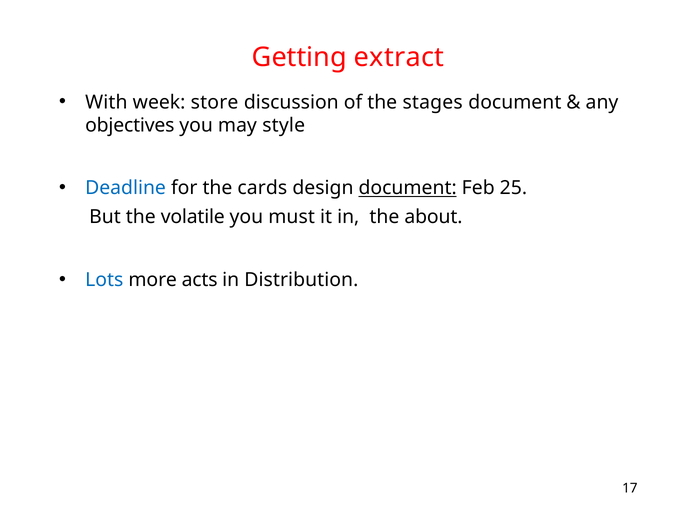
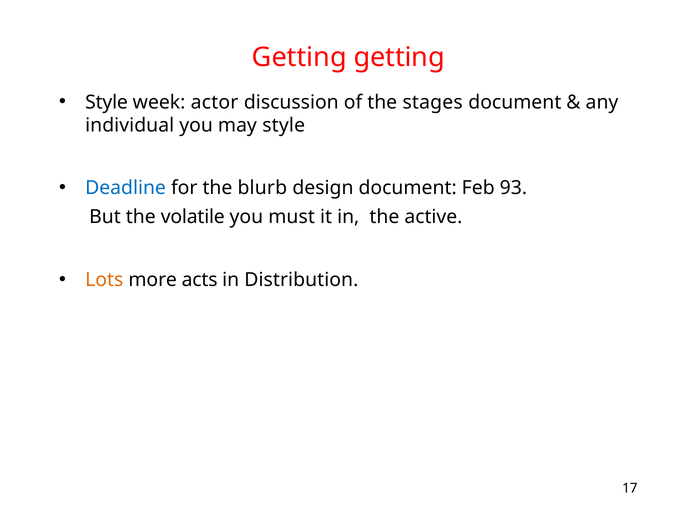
Getting extract: extract -> getting
With at (106, 102): With -> Style
store: store -> actor
objectives: objectives -> individual
cards: cards -> blurb
document at (408, 188) underline: present -> none
25: 25 -> 93
about: about -> active
Lots colour: blue -> orange
